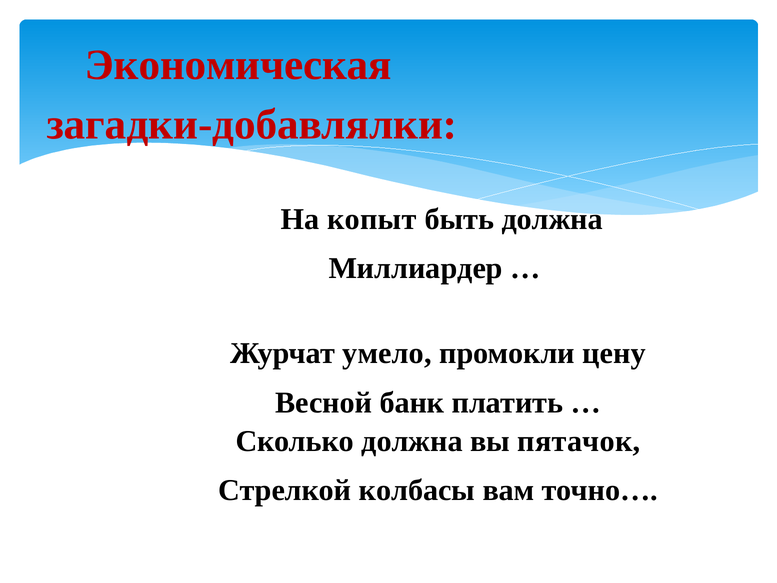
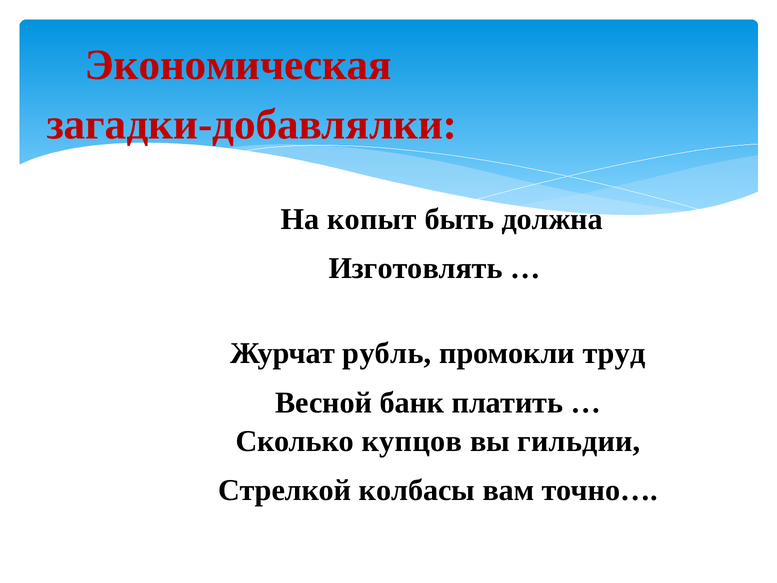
Миллиардер: Миллиардер -> Изготовлять
умело: умело -> рубль
цену: цену -> труд
Сколько должна: должна -> купцов
пятачок: пятачок -> гильдии
